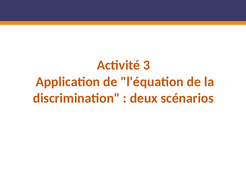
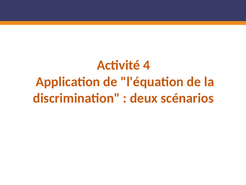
3: 3 -> 4
